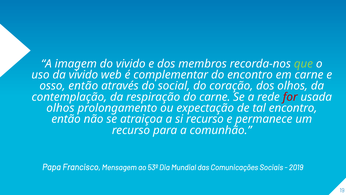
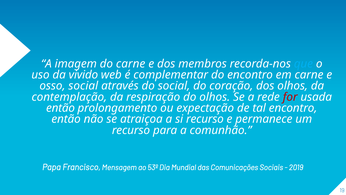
do vivido: vivido -> carne
que colour: light green -> light blue
osso então: então -> social
do carne: carne -> olhos
olhos at (60, 108): olhos -> então
